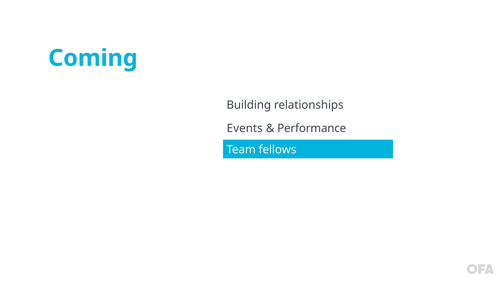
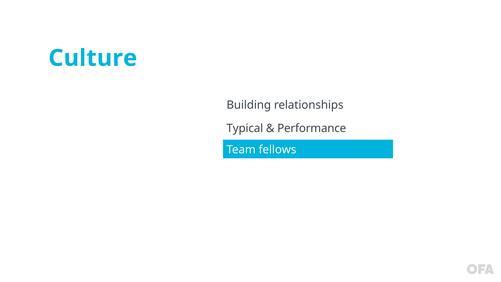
Coming: Coming -> Culture
Events: Events -> Typical
